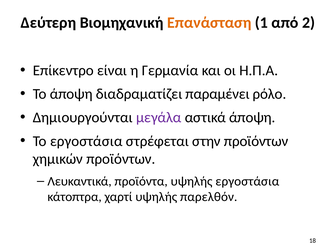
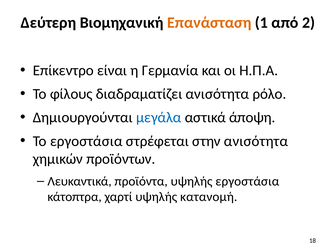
Το άποψη: άποψη -> φίλους
διαδραματίζει παραμένει: παραμένει -> ανισότητα
μεγάλα colour: purple -> blue
στην προϊόντων: προϊόντων -> ανισότητα
παρελθόν: παρελθόν -> κατανομή
